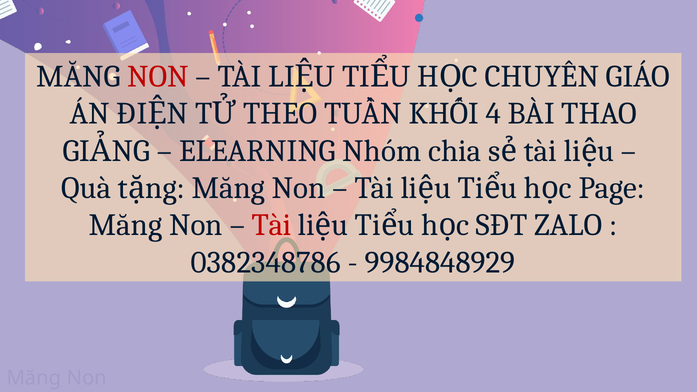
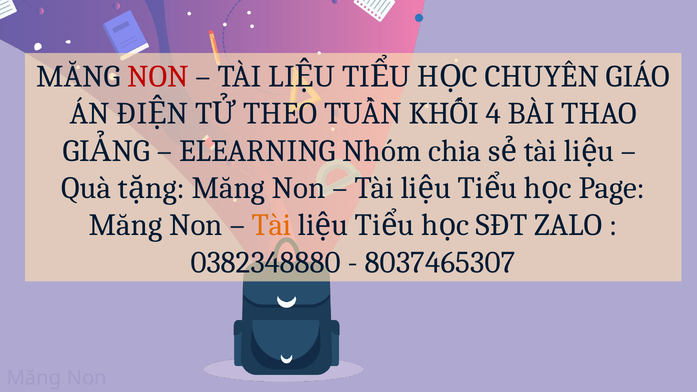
Tài at (272, 225) colour: red -> orange
0382348786: 0382348786 -> 0382348880
9984848929: 9984848929 -> 8037465307
